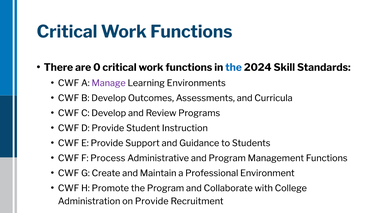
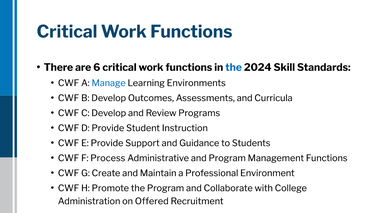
0: 0 -> 6
Manage colour: purple -> blue
on Provide: Provide -> Offered
